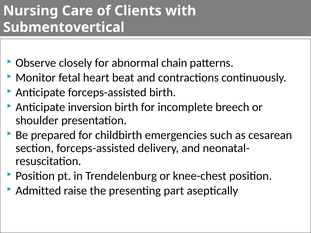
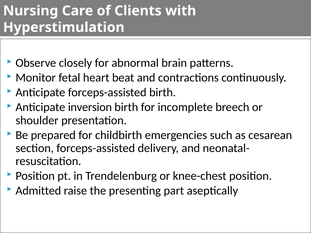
Submentovertical: Submentovertical -> Hyperstimulation
chain: chain -> brain
